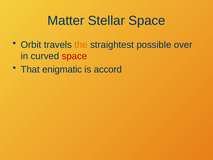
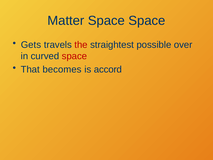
Matter Stellar: Stellar -> Space
Orbit: Orbit -> Gets
the colour: orange -> red
enigmatic: enigmatic -> becomes
